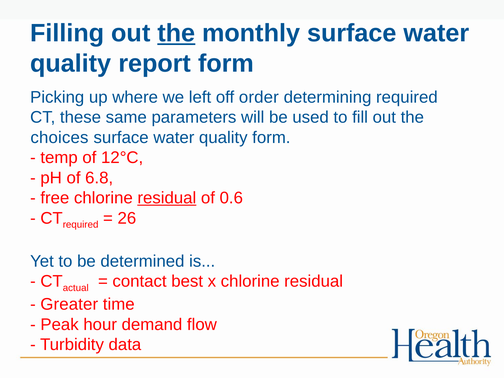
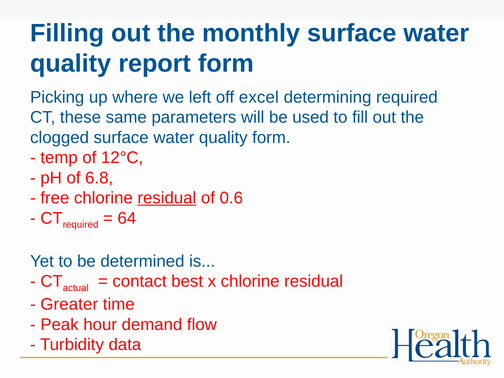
the at (176, 33) underline: present -> none
order: order -> excel
choices: choices -> clogged
26: 26 -> 64
